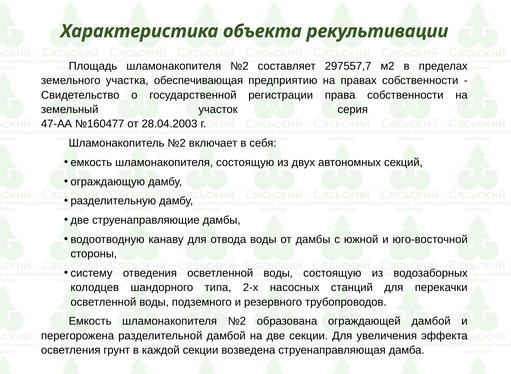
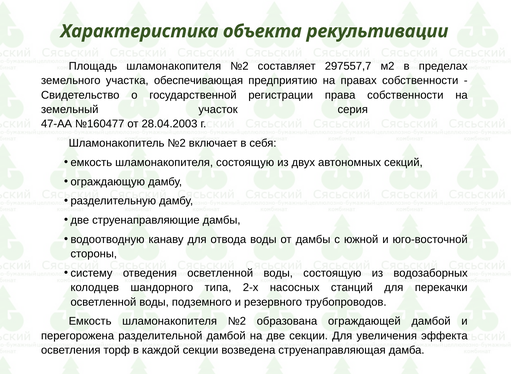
грунт: грунт -> торф
